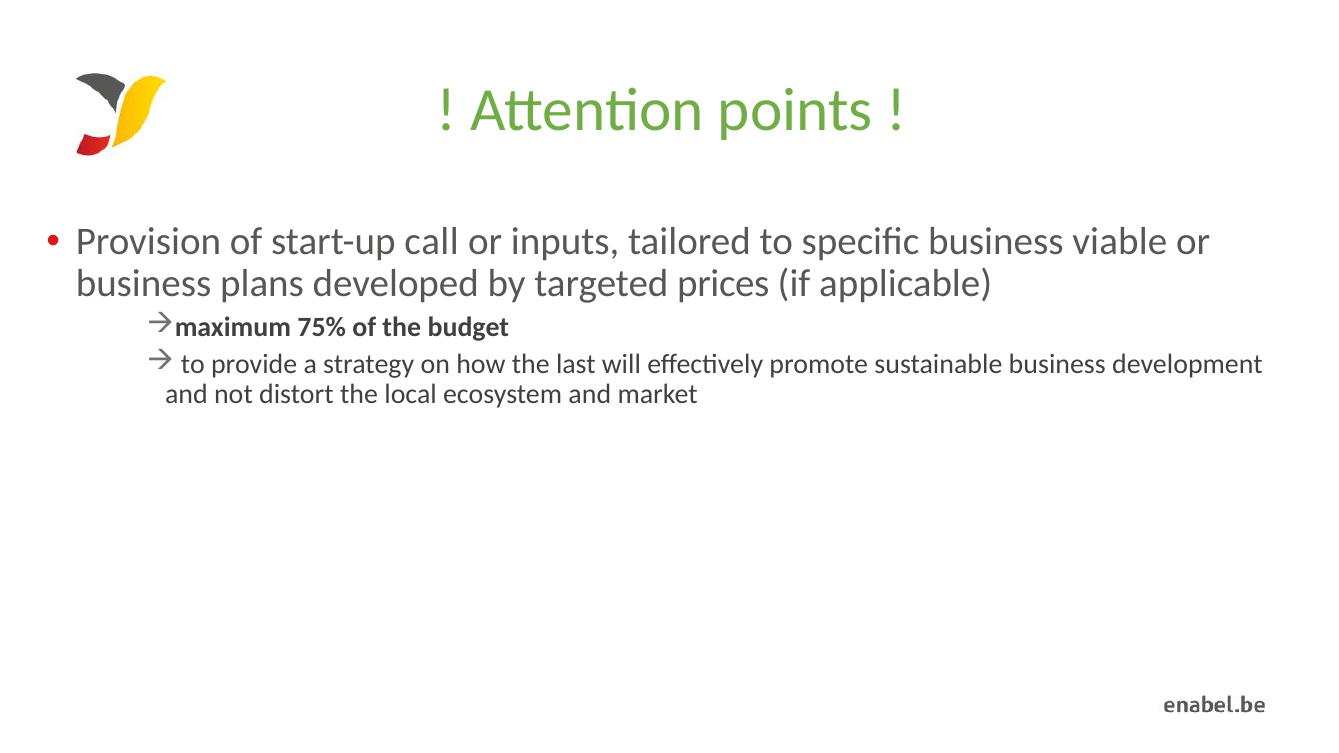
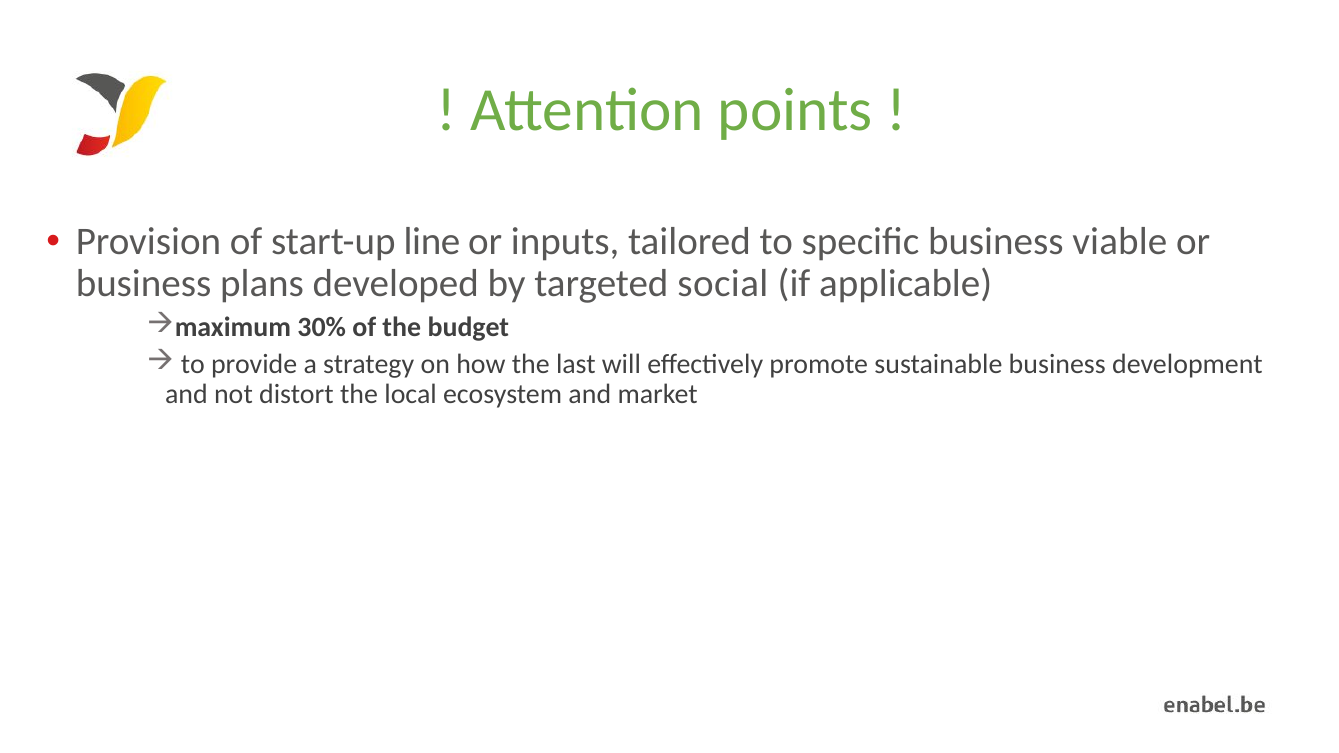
call: call -> line
prices: prices -> social
75%: 75% -> 30%
